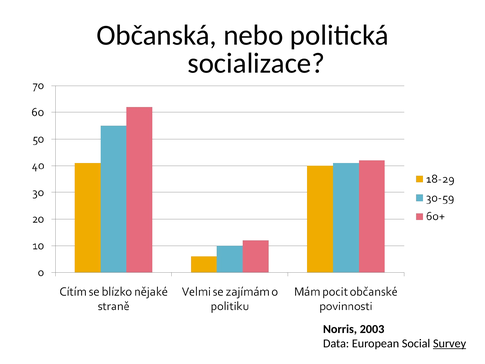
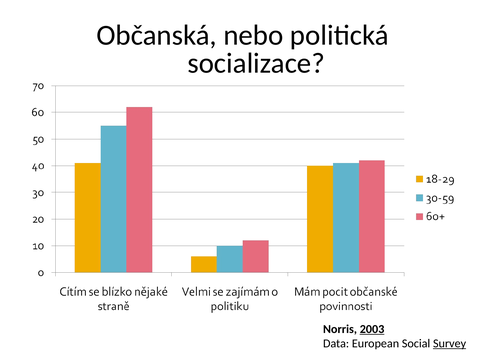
2003 underline: none -> present
